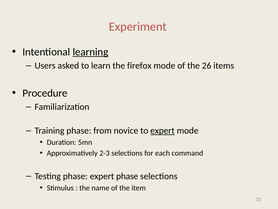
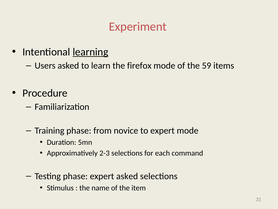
26: 26 -> 59
expert at (162, 130) underline: present -> none
expert phase: phase -> asked
